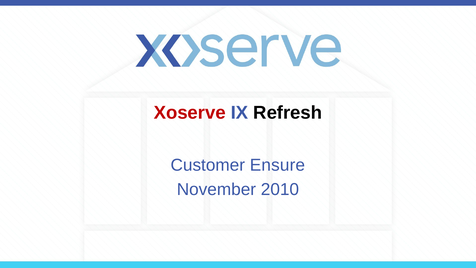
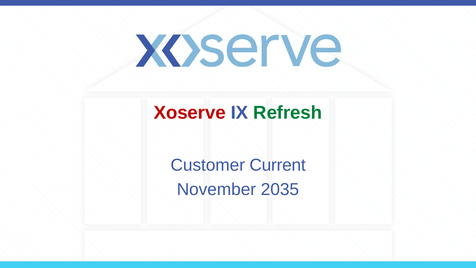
Refresh colour: black -> green
Ensure: Ensure -> Current
2010: 2010 -> 2035
